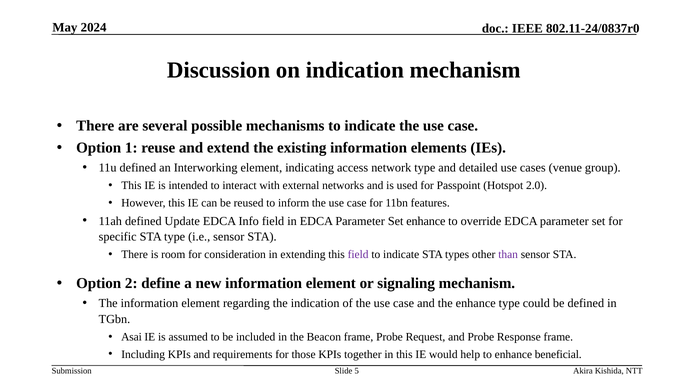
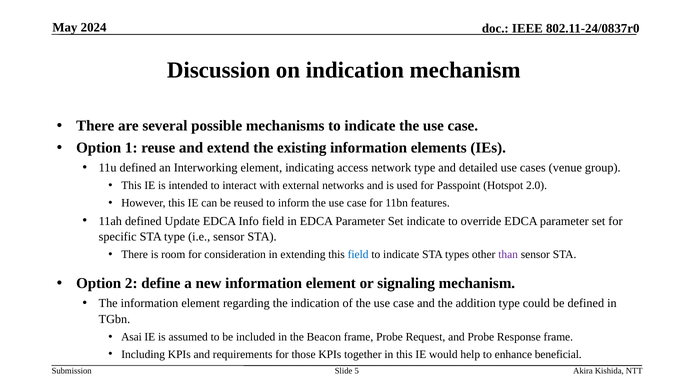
Set enhance: enhance -> indicate
field at (358, 255) colour: purple -> blue
the enhance: enhance -> addition
